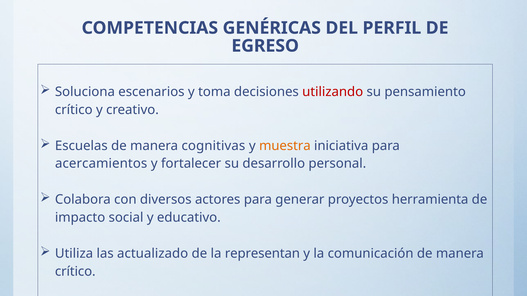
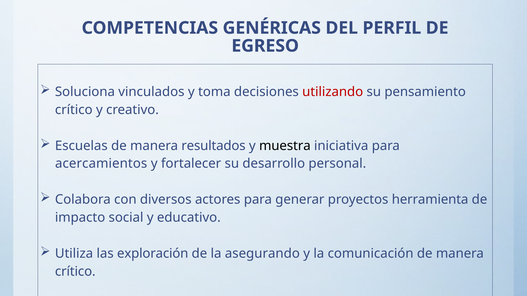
escenarios: escenarios -> vinculados
cognitivas: cognitivas -> resultados
muestra colour: orange -> black
actualizado: actualizado -> exploración
representan: representan -> asegurando
